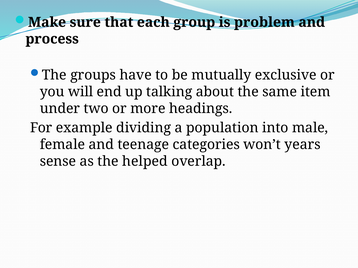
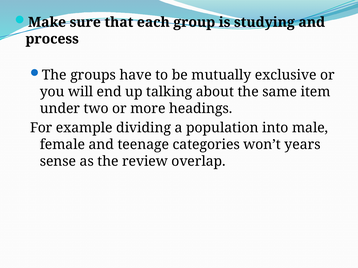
problem: problem -> studying
helped: helped -> review
